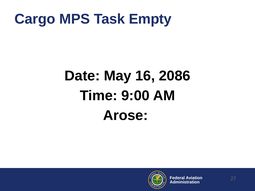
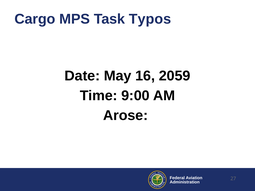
Empty: Empty -> Typos
2086: 2086 -> 2059
